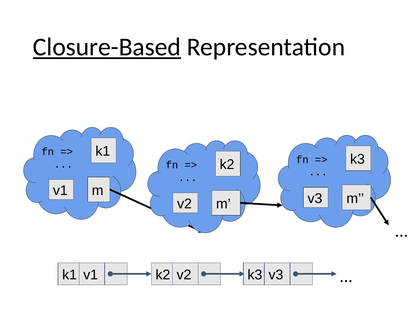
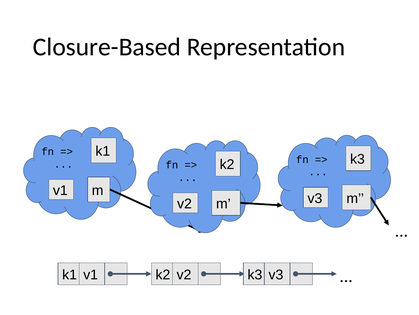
Closure-Based underline: present -> none
